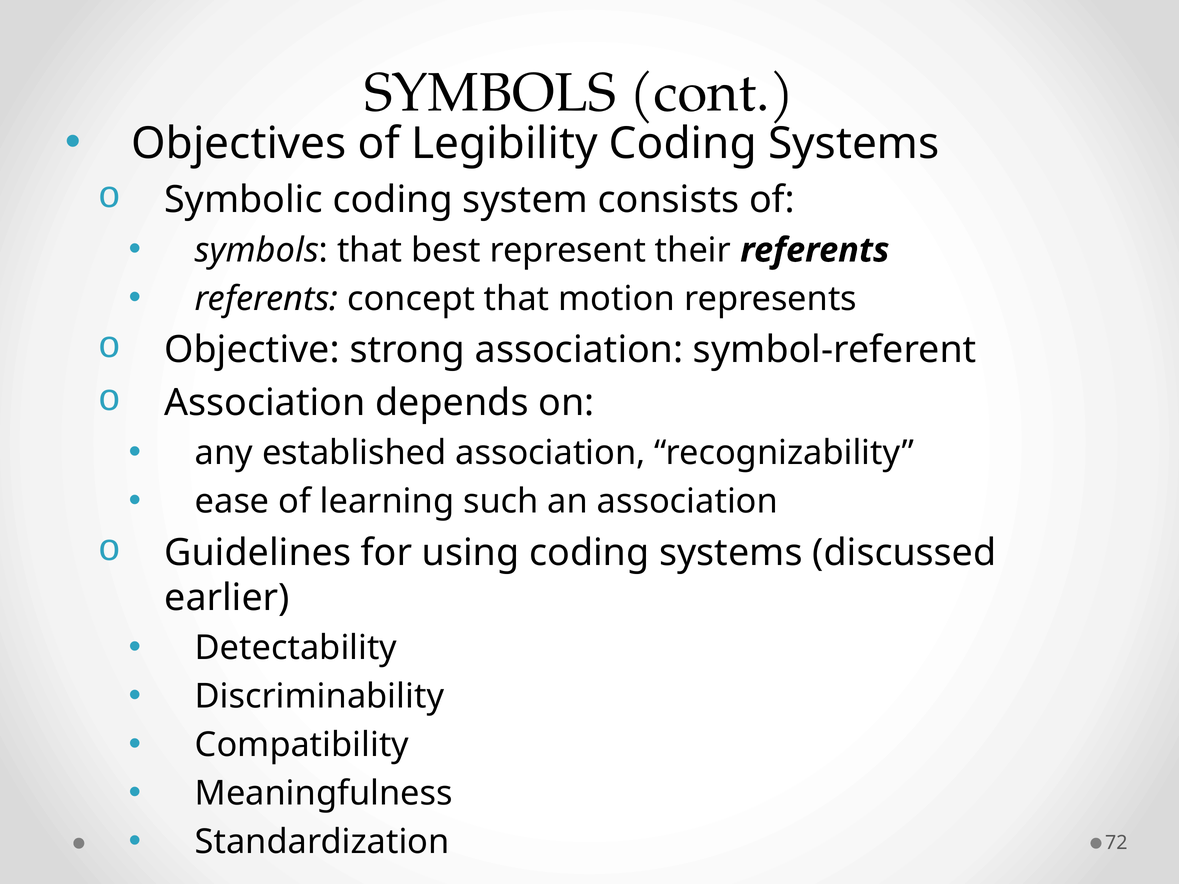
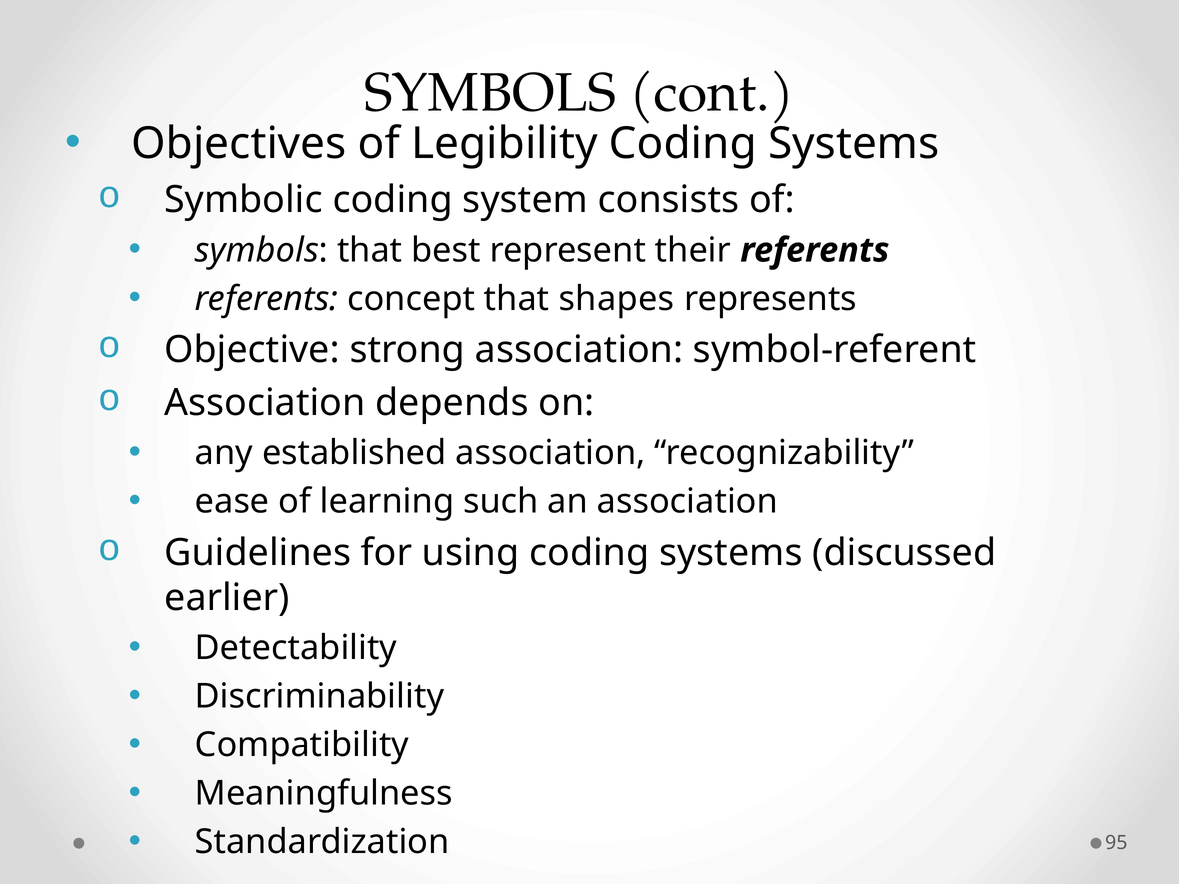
motion: motion -> shapes
72: 72 -> 95
